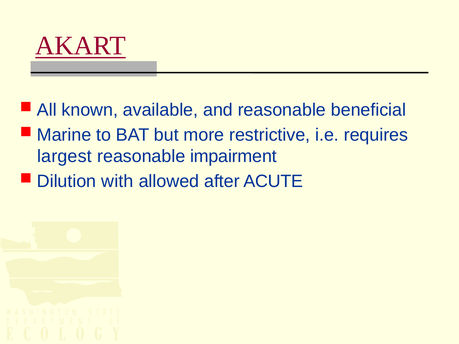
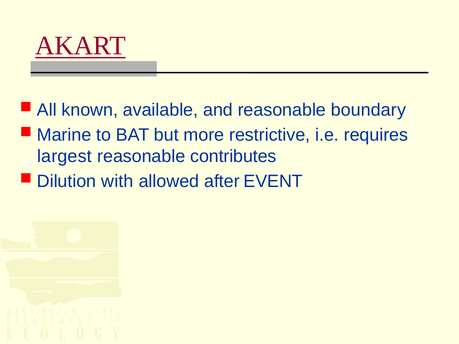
beneficial: beneficial -> boundary
impairment: impairment -> contributes
ACUTE: ACUTE -> EVENT
